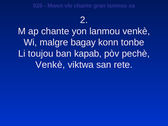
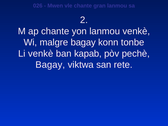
Li toujou: toujou -> venkè
Venkè at (50, 65): Venkè -> Bagay
